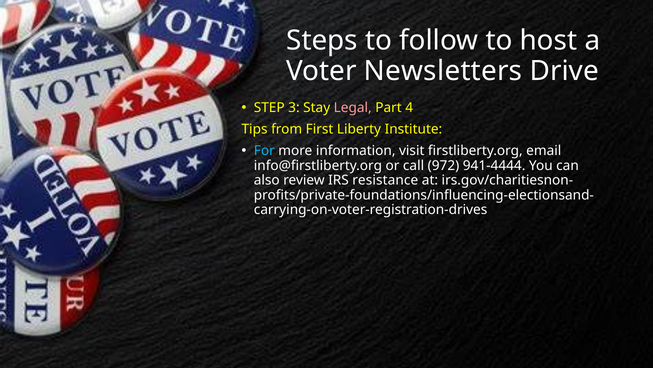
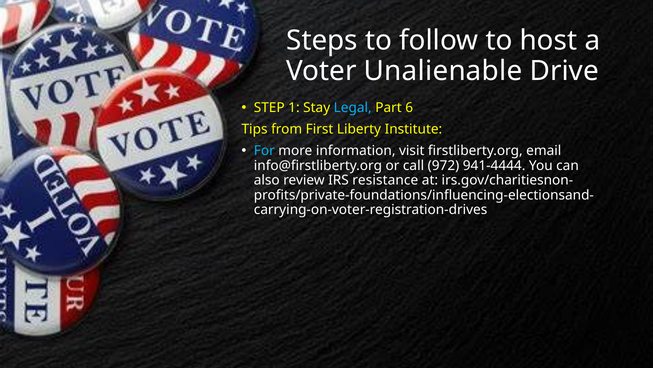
Newsletters: Newsletters -> Unalienable
3: 3 -> 1
Legal colour: pink -> light blue
4: 4 -> 6
